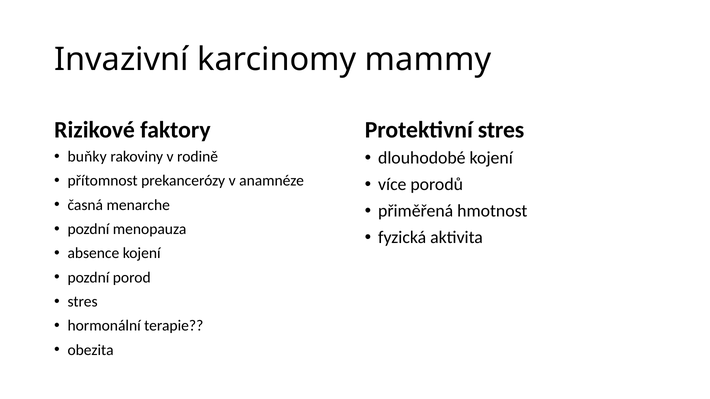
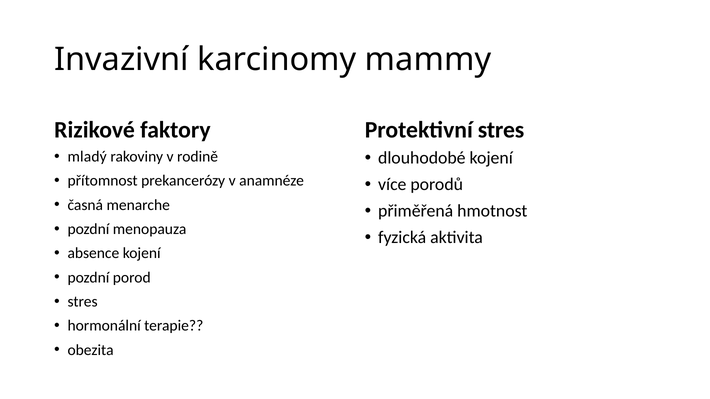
buňky: buňky -> mladý
